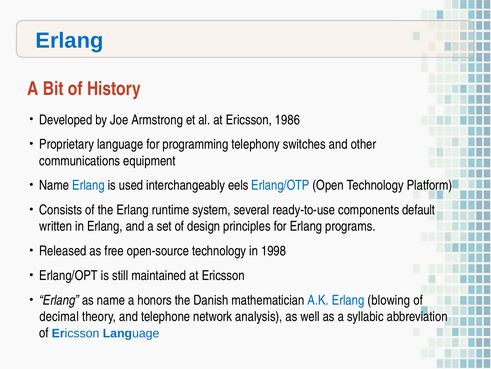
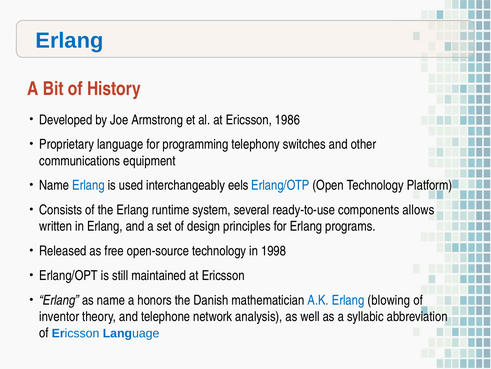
default: default -> allows
decimal: decimal -> inventor
